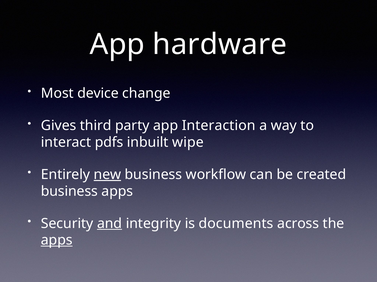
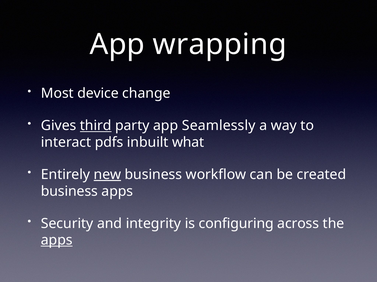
hardware: hardware -> wrapping
third underline: none -> present
Interaction: Interaction -> Seamlessly
wipe: wipe -> what
and underline: present -> none
documents: documents -> configuring
